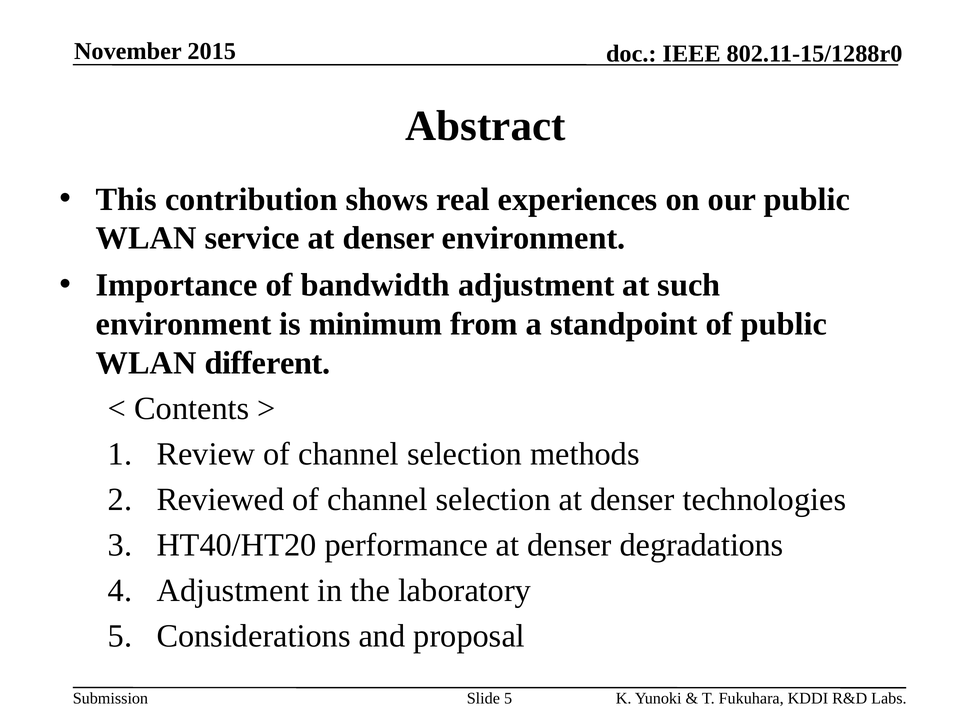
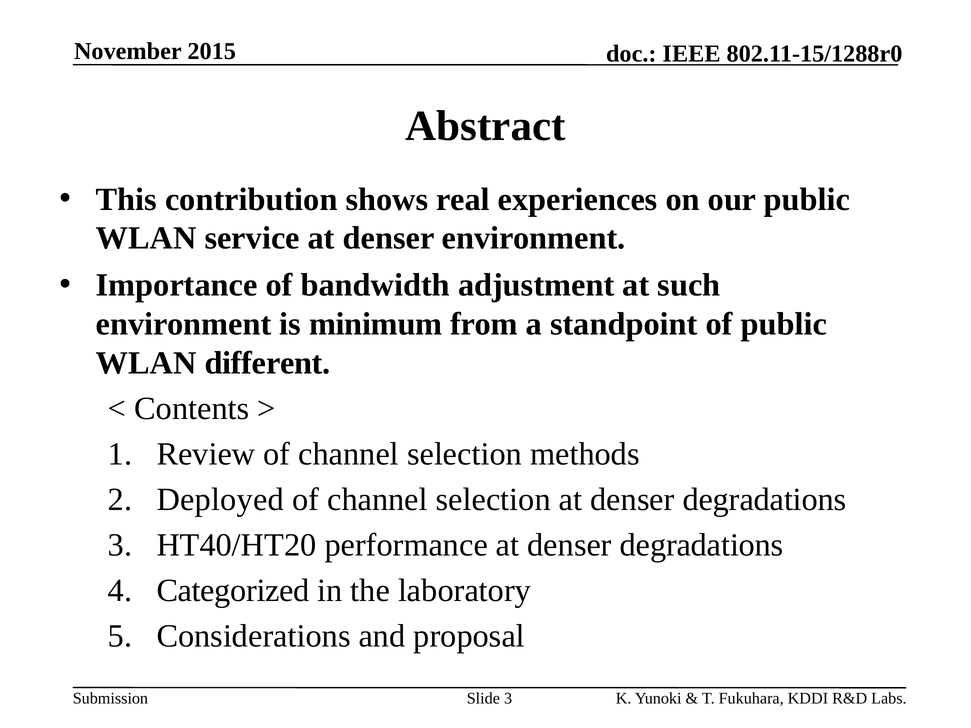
Reviewed: Reviewed -> Deployed
selection at denser technologies: technologies -> degradations
Adjustment at (233, 591): Adjustment -> Categorized
Slide 5: 5 -> 3
